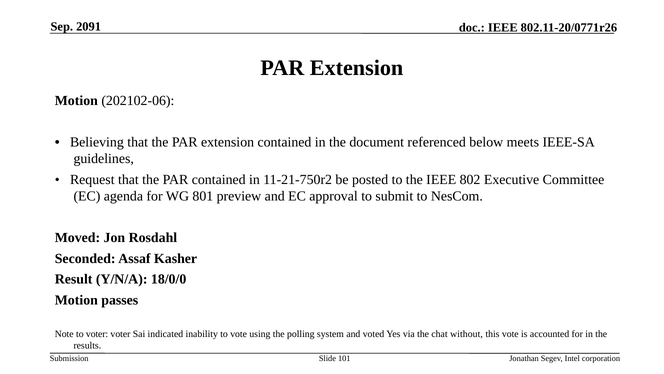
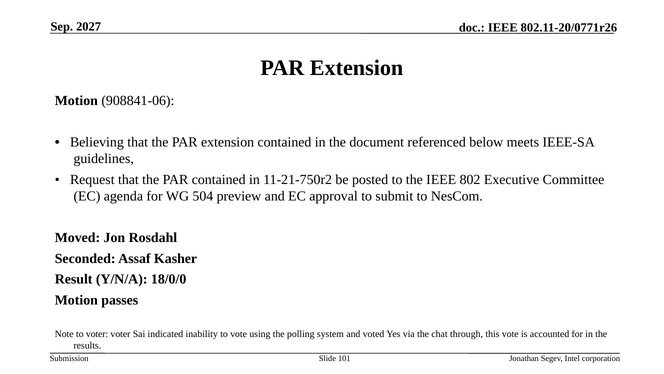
2091: 2091 -> 2027
202102-06: 202102-06 -> 908841-06
801: 801 -> 504
without: without -> through
